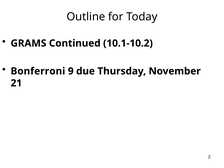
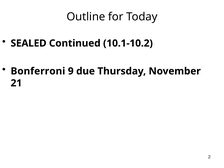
GRAMS: GRAMS -> SEALED
